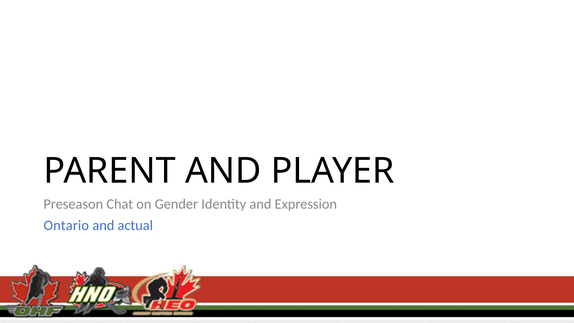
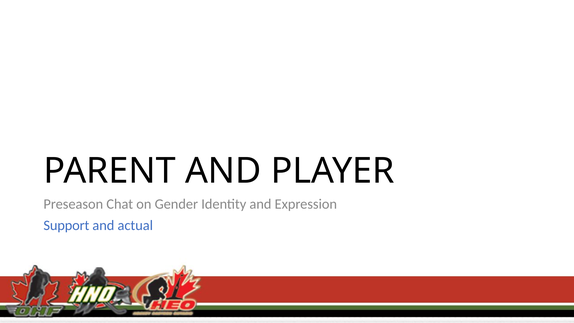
Ontario: Ontario -> Support
